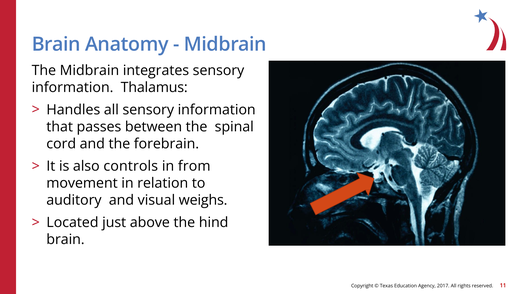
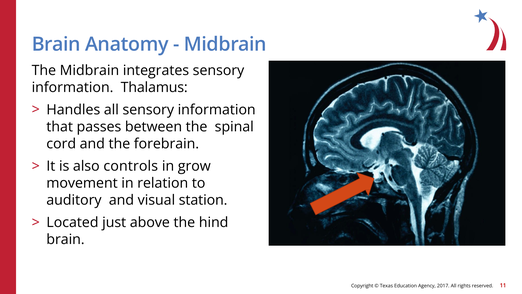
from: from -> grow
weighs: weighs -> station
